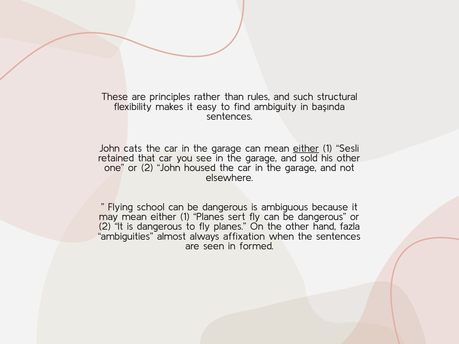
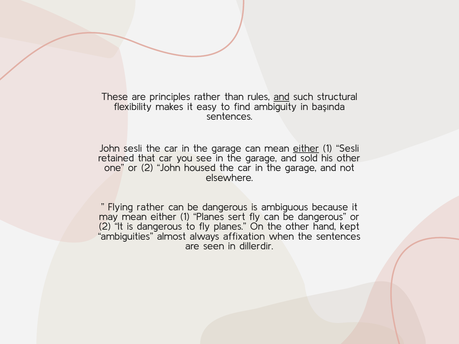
and at (282, 97) underline: none -> present
John cats: cats -> sesli
Flying school: school -> rather
fazla: fazla -> kept
formed: formed -> dillerdir
